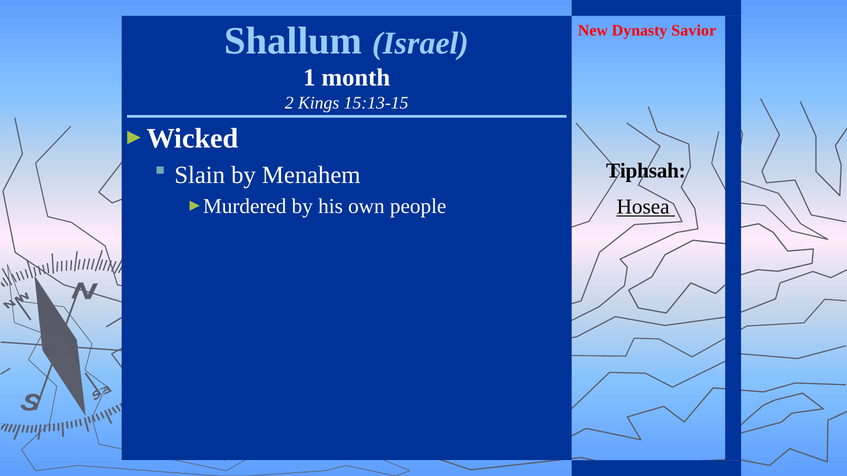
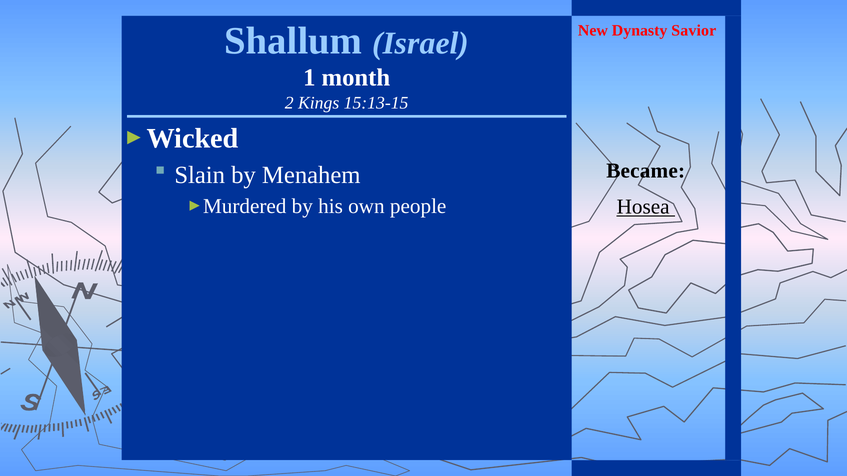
Tiphsah: Tiphsah -> Became
